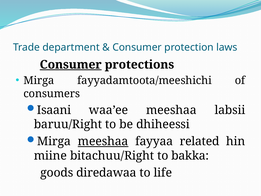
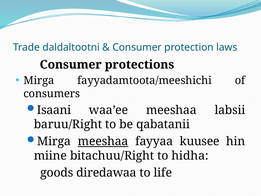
department: department -> daldaltootni
Consumer at (71, 65) underline: present -> none
dhiheessi: dhiheessi -> qabatanii
related: related -> kuusee
bakka: bakka -> hidha
